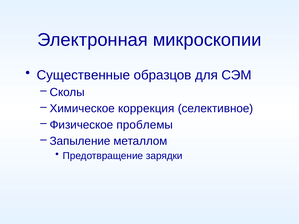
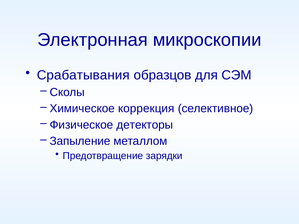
Существенные: Существенные -> Срабатывания
проблемы: проблемы -> детекторы
